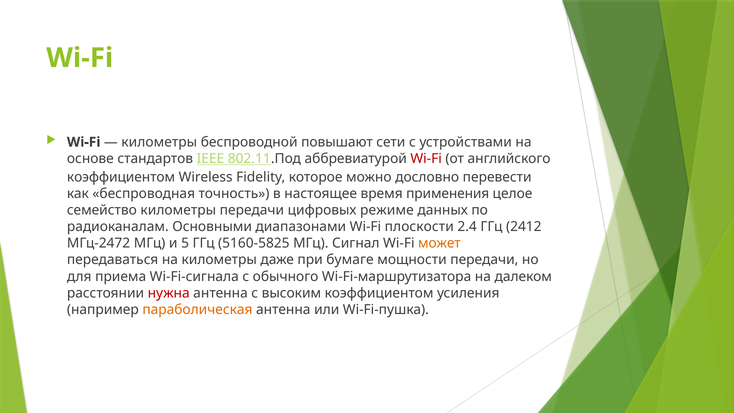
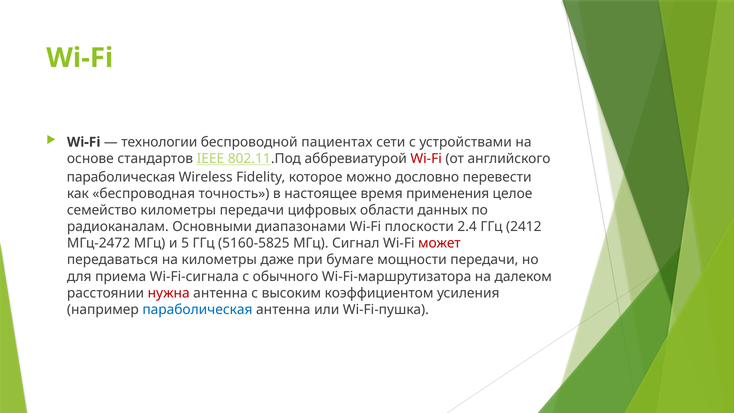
километры at (159, 142): километры -> технологии
повышают: повышают -> пациентах
коэффициентом at (121, 177): коэффициентом -> параболическая
режиме: режиме -> области
может colour: orange -> red
параболическая at (197, 309) colour: orange -> blue
